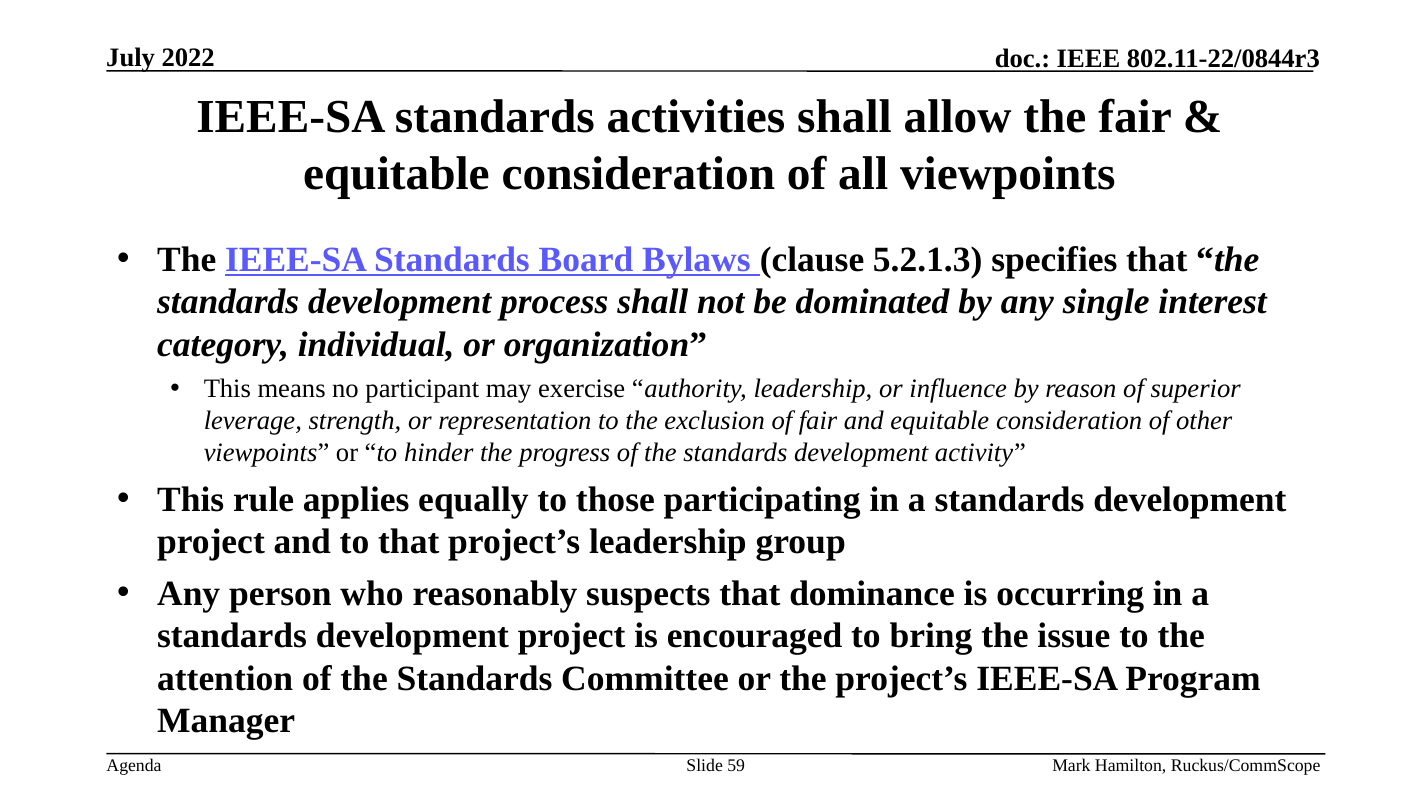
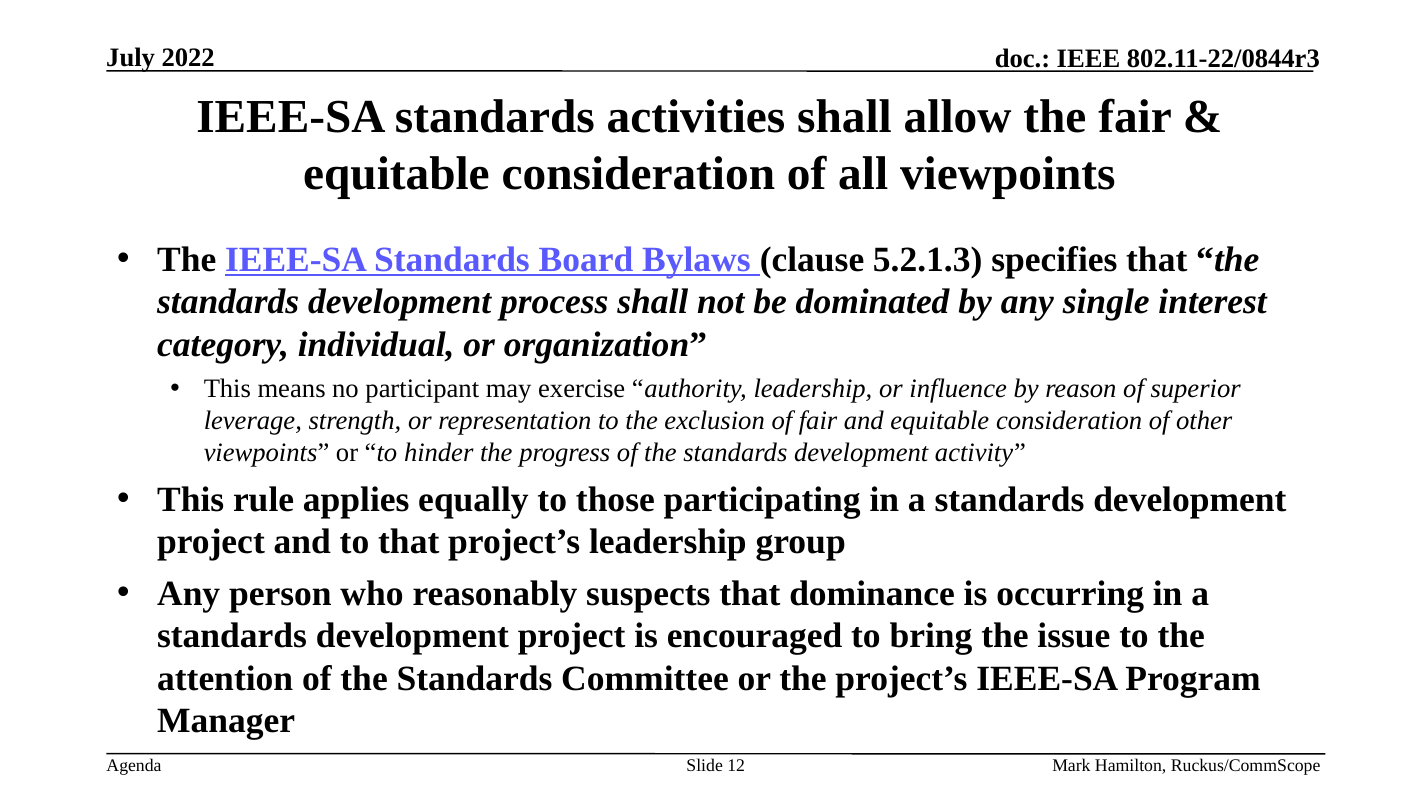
59: 59 -> 12
